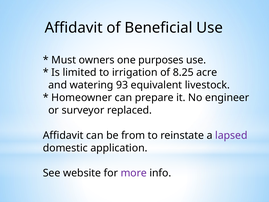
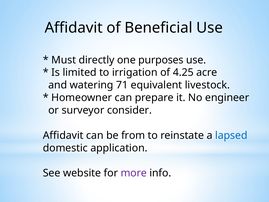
owners: owners -> directly
8.25: 8.25 -> 4.25
93: 93 -> 71
replaced: replaced -> consider
lapsed colour: purple -> blue
